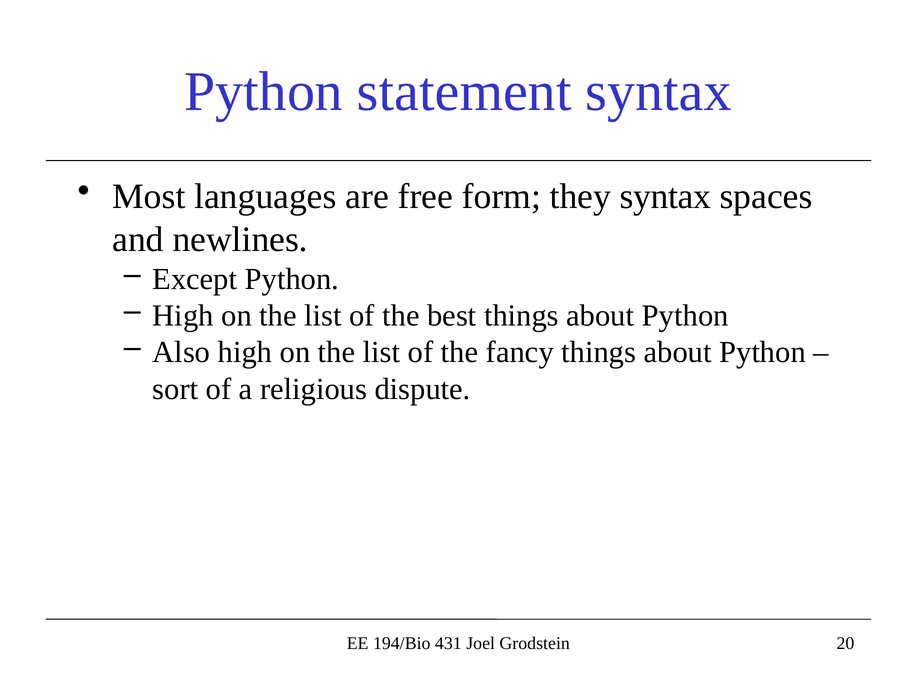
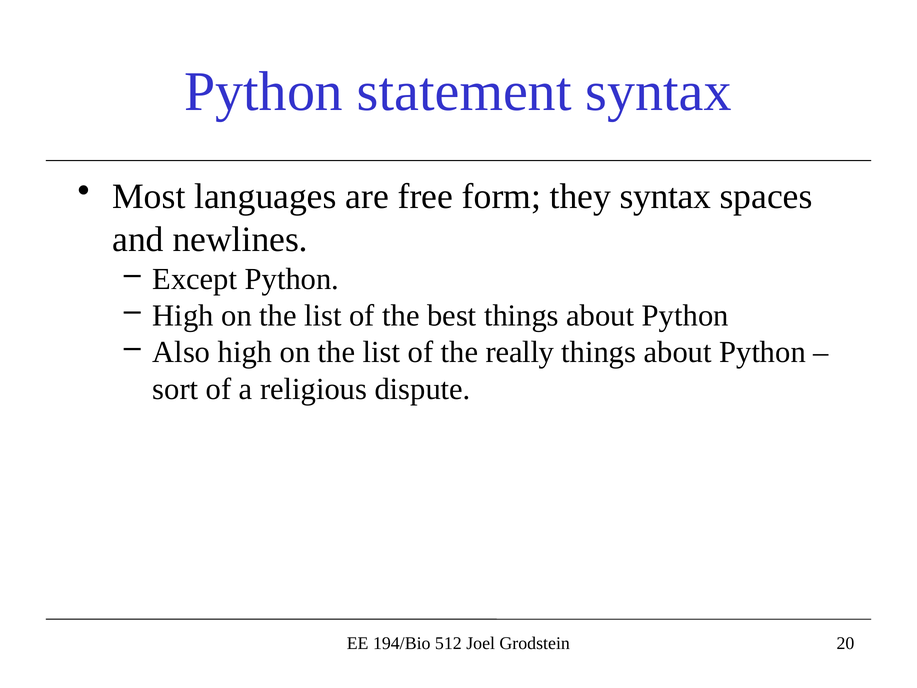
fancy: fancy -> really
431: 431 -> 512
